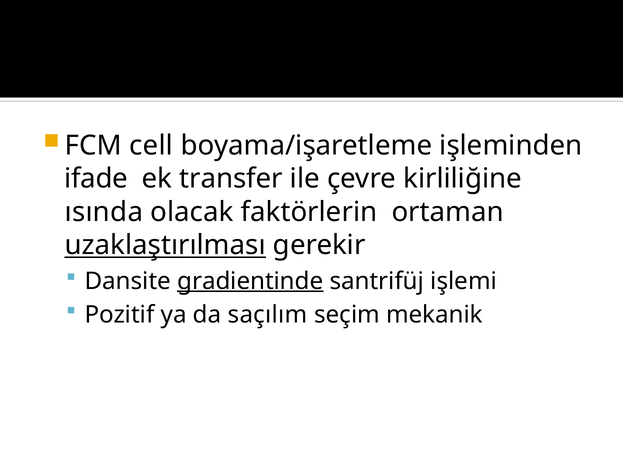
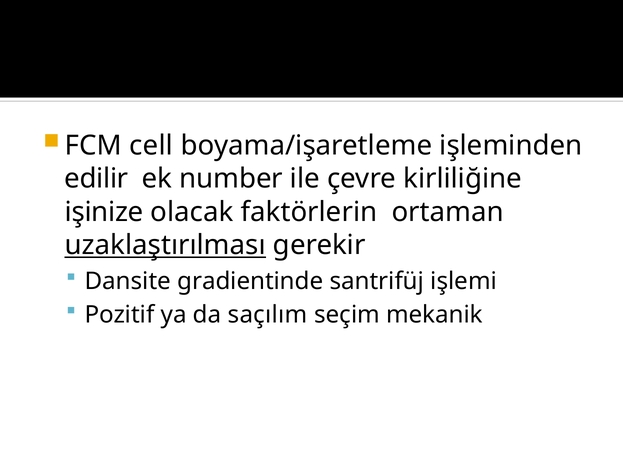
ifade: ifade -> edilir
transfer: transfer -> number
ısında: ısında -> işinize
gradientinde underline: present -> none
